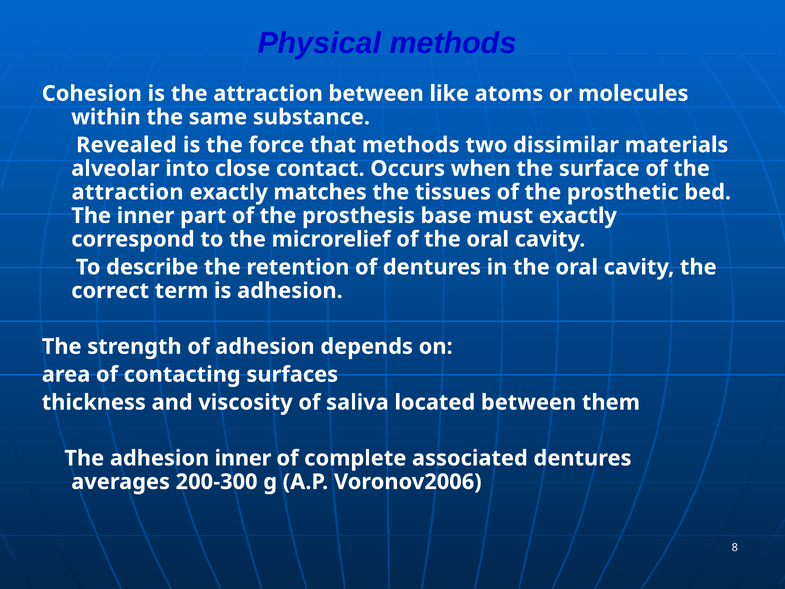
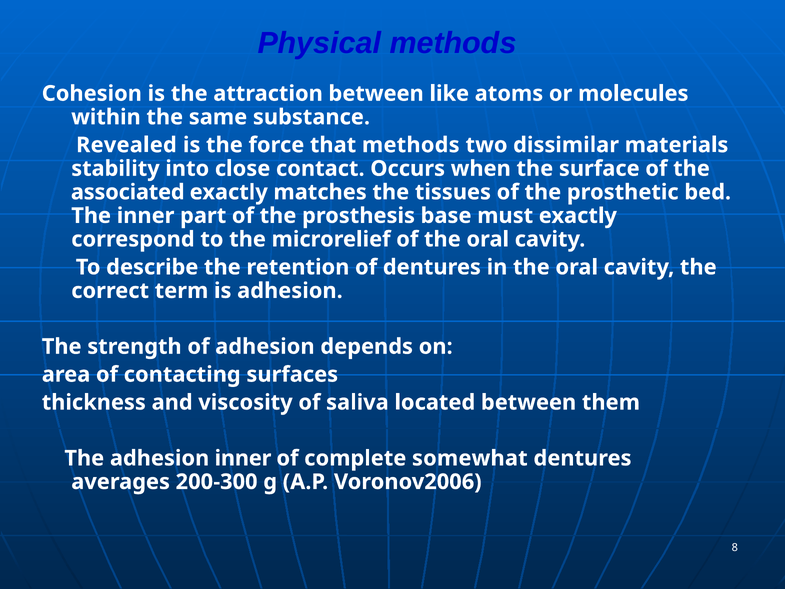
alveolar: alveolar -> stability
attraction at (128, 192): attraction -> associated
associated: associated -> somewhat
